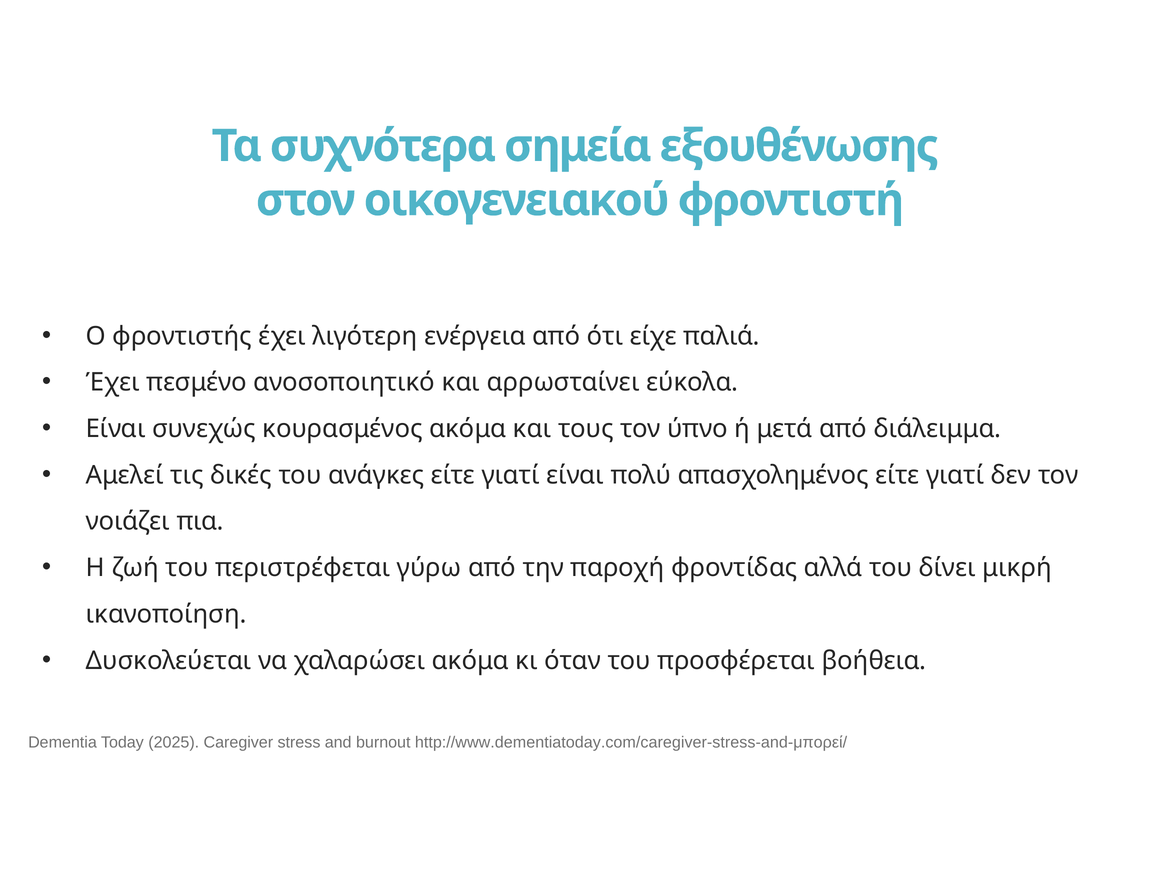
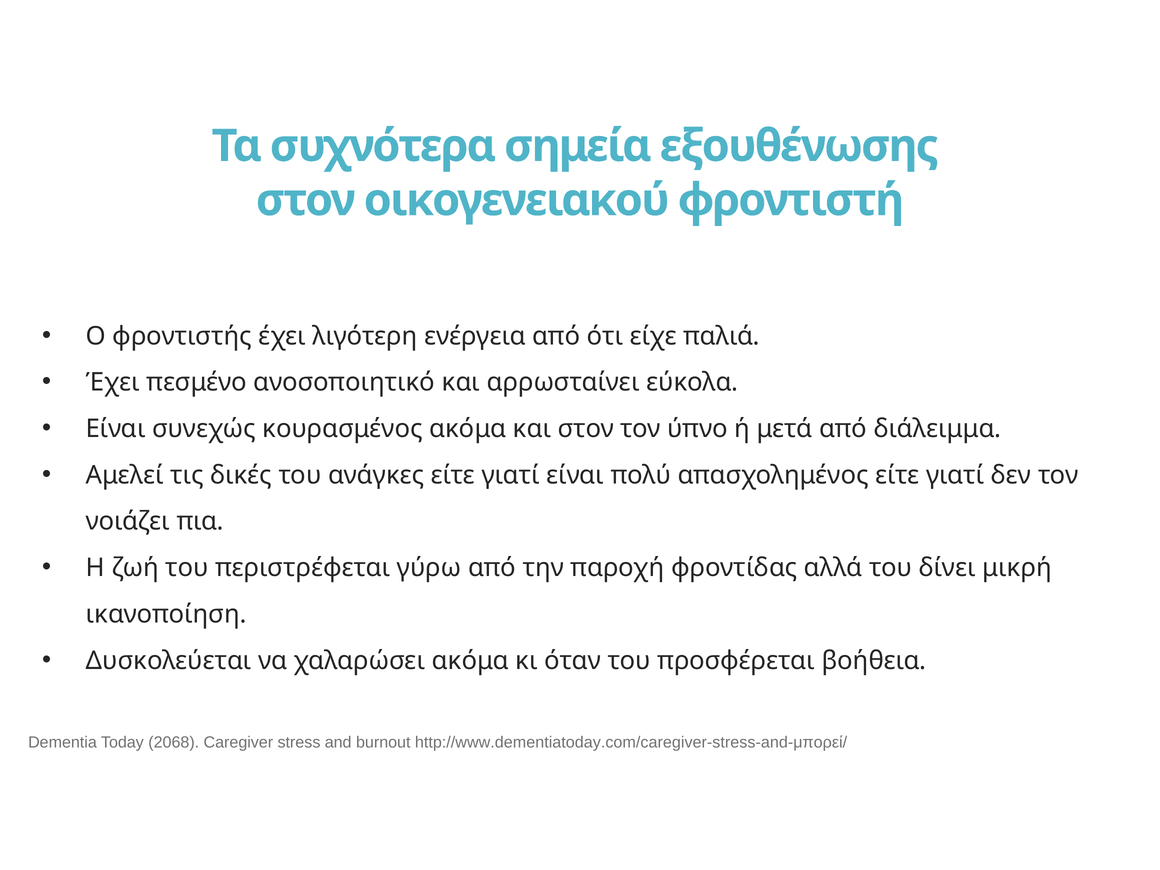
και τους: τους -> στον
2025: 2025 -> 2068
